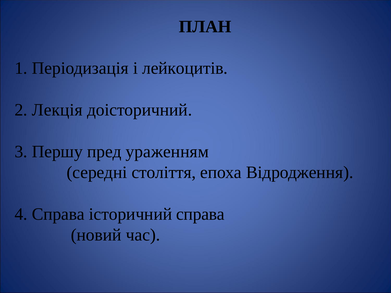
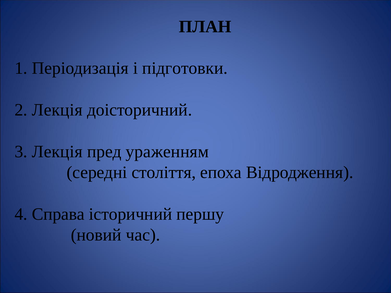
лейкоцитів: лейкоцитів -> підготовки
3 Першу: Першу -> Лекція
історичний справа: справа -> першу
